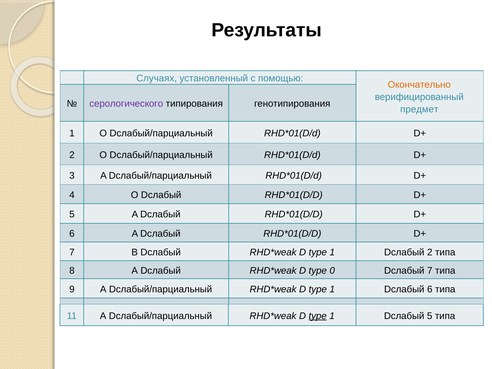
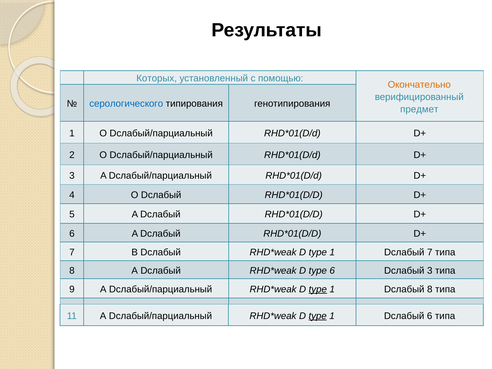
Случаях: Случаях -> Которых
серологического colour: purple -> blue
Dслабый 2: 2 -> 7
type 0: 0 -> 6
Dслабый 7: 7 -> 3
type at (318, 289) underline: none -> present
Dслабый 6: 6 -> 8
Dслабый 5: 5 -> 6
